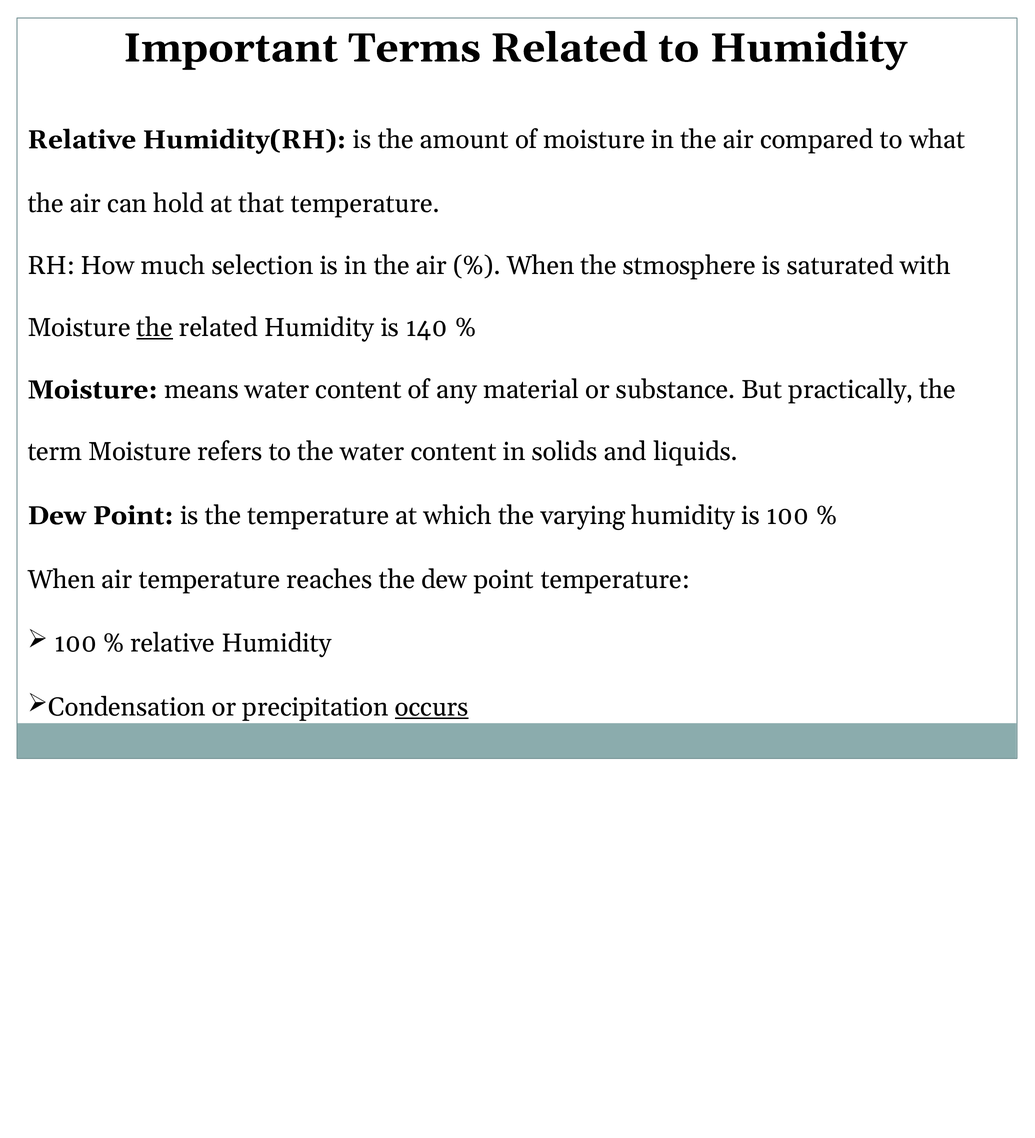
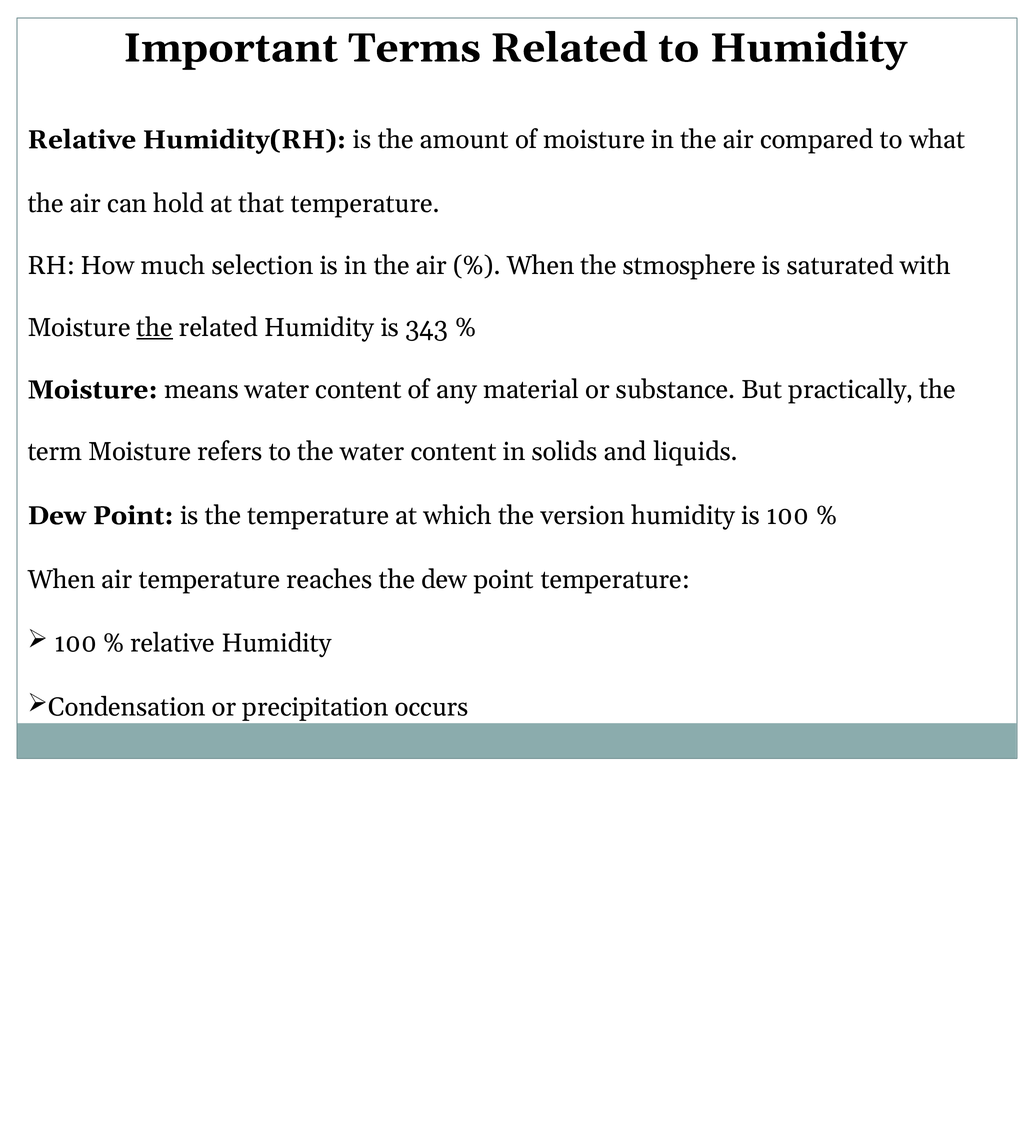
140: 140 -> 343
varying: varying -> version
occurs underline: present -> none
